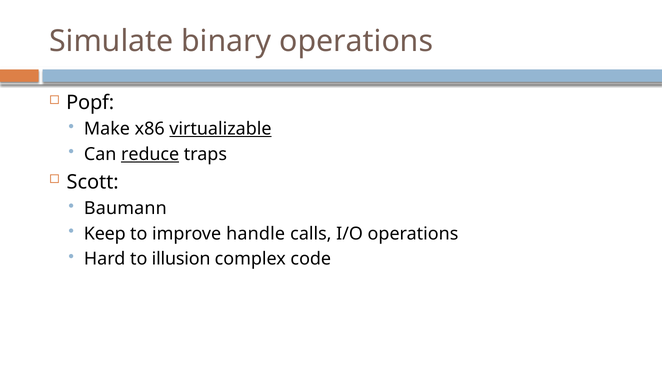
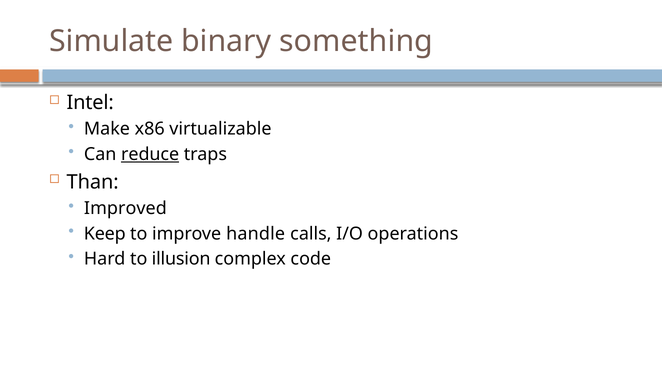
binary operations: operations -> something
Popf: Popf -> Intel
virtualizable underline: present -> none
Scott: Scott -> Than
Baumann: Baumann -> Improved
